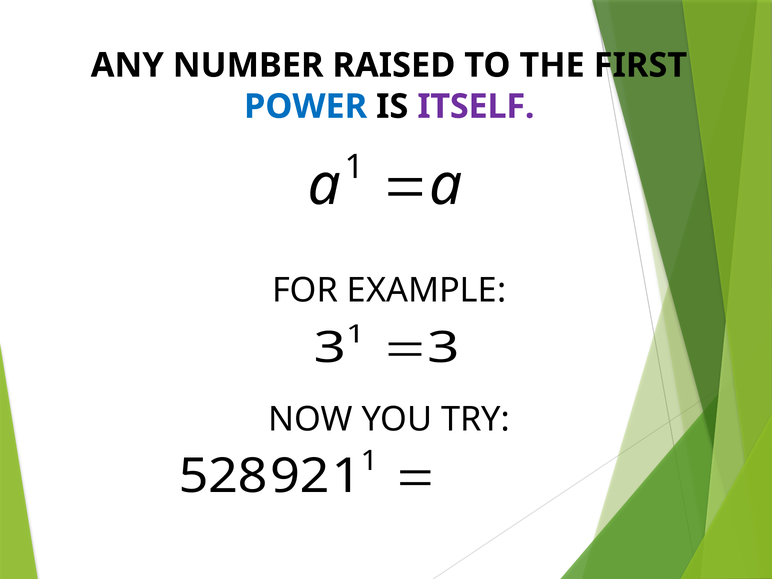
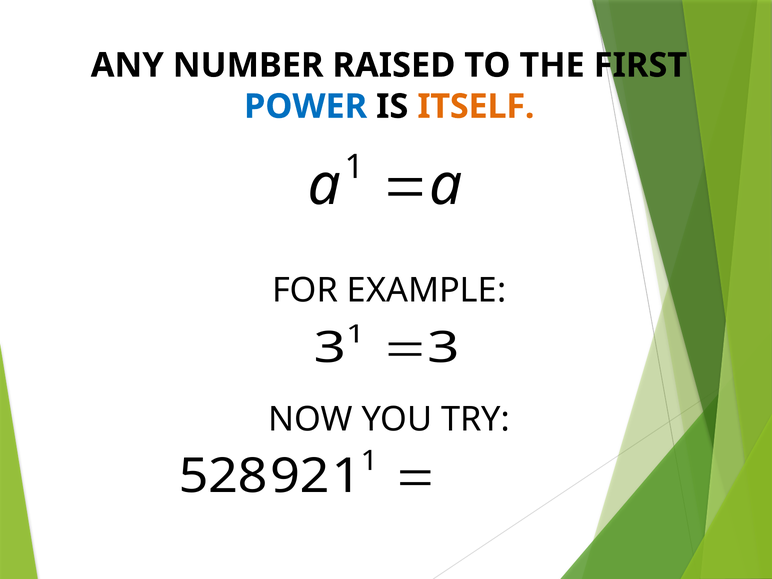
ITSELF colour: purple -> orange
